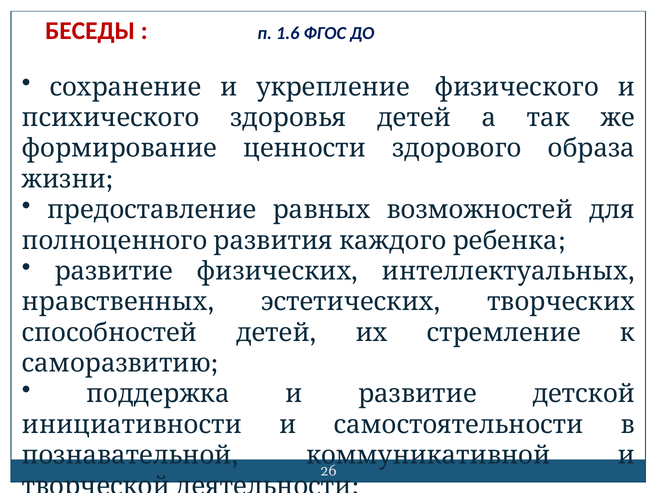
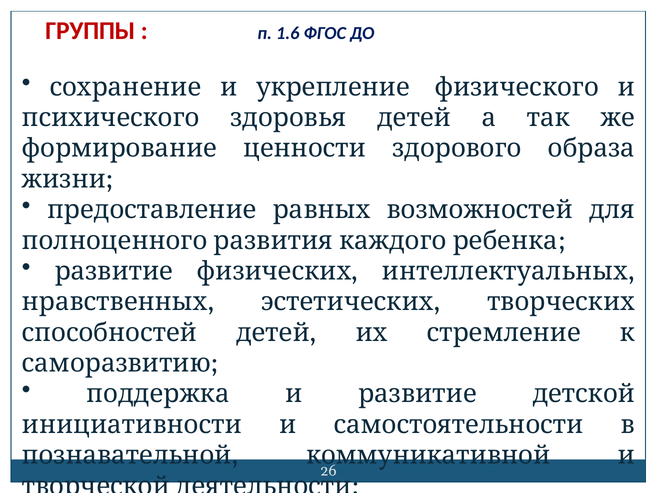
БЕСЕДЫ: БЕСЕДЫ -> ГРУППЫ
